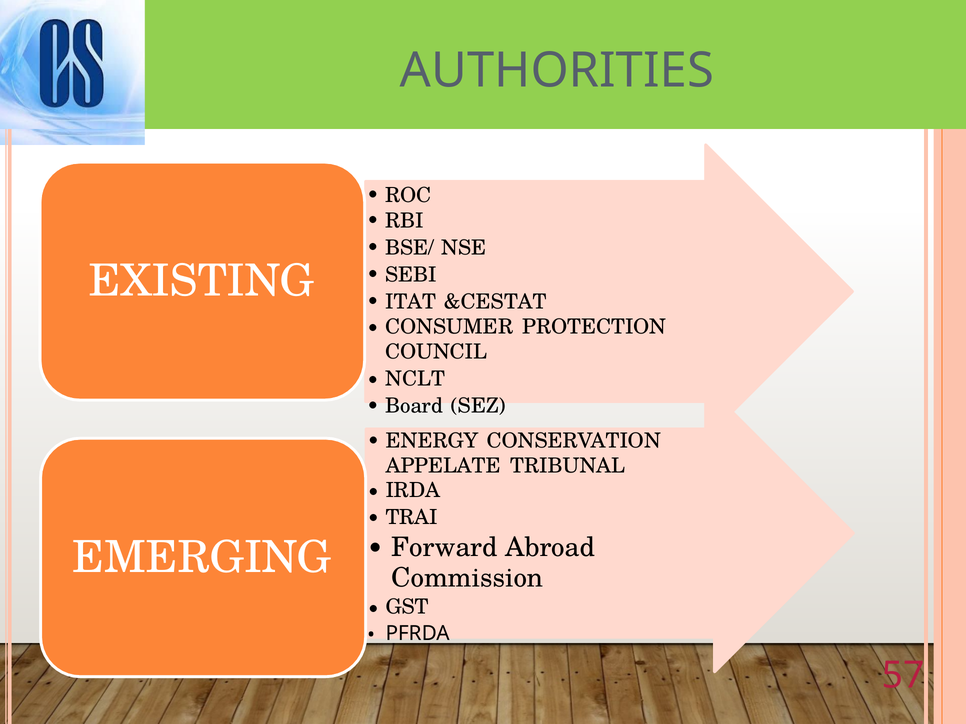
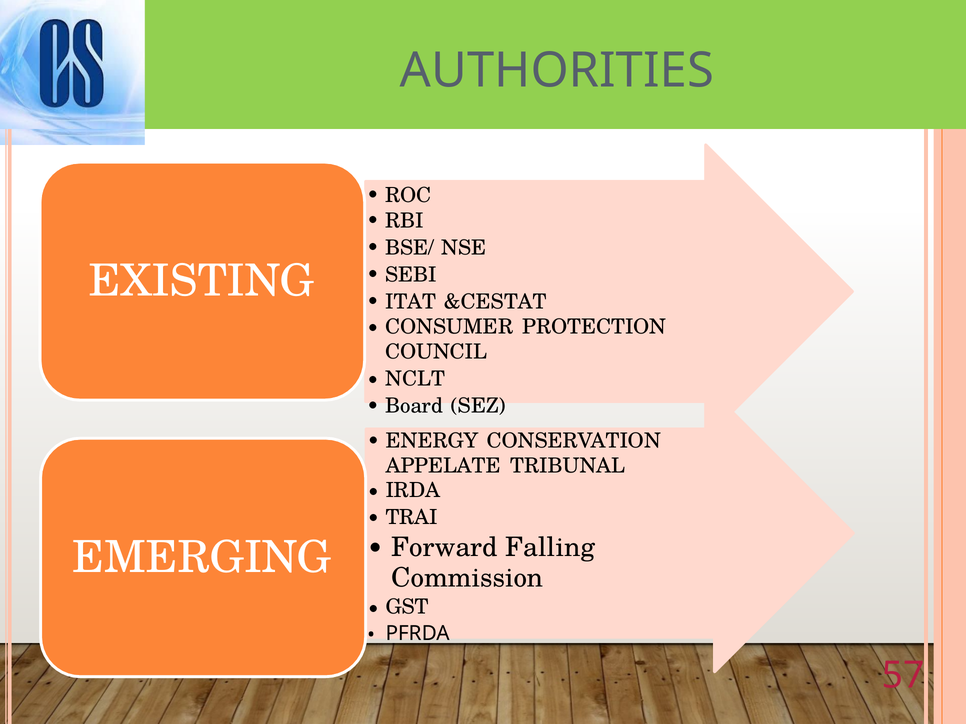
Abroad: Abroad -> Falling
